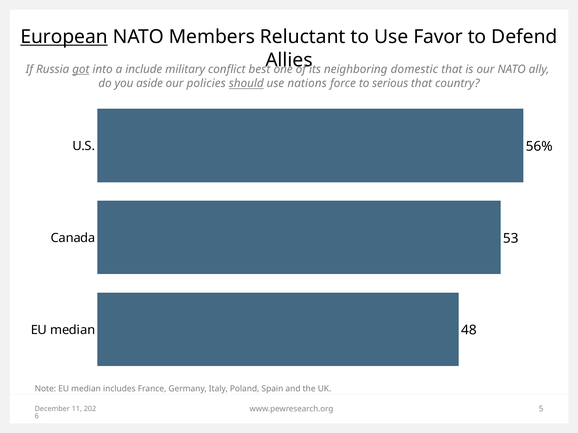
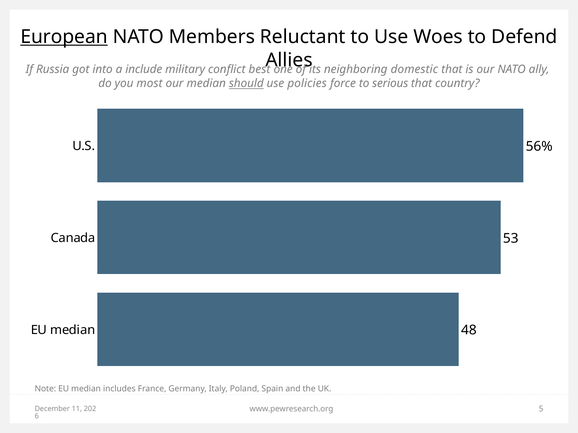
Favor: Favor -> Woes
got underline: present -> none
aside: aside -> most
our policies: policies -> median
nations: nations -> policies
